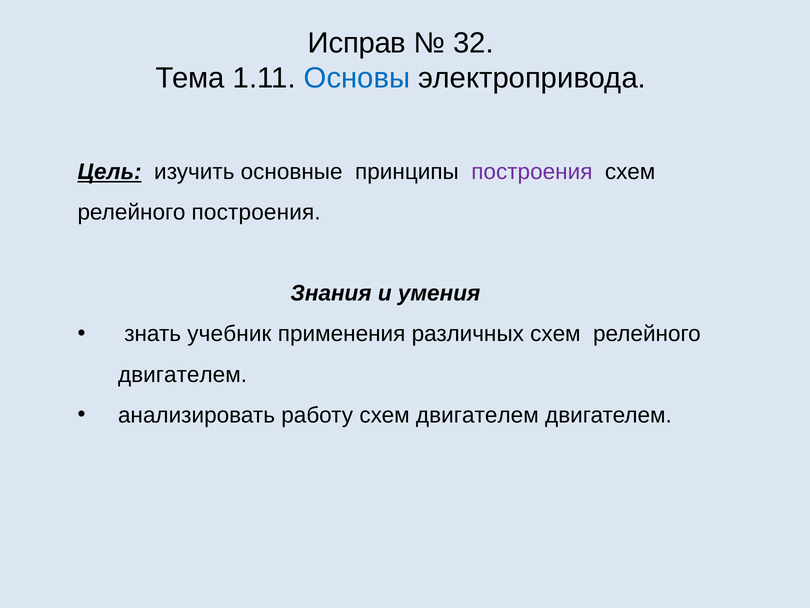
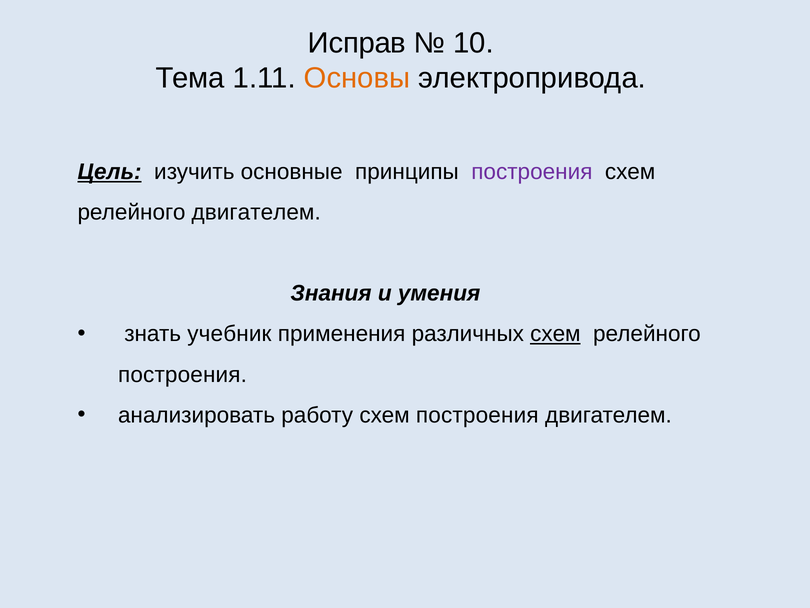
32: 32 -> 10
Основы colour: blue -> orange
релейного построения: построения -> двигателем
схем at (555, 334) underline: none -> present
двигателем at (183, 374): двигателем -> построения
схем двигателем: двигателем -> построения
